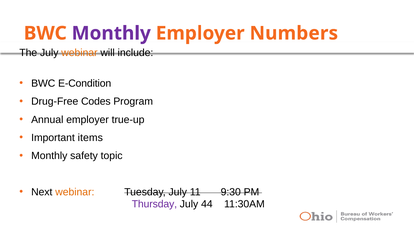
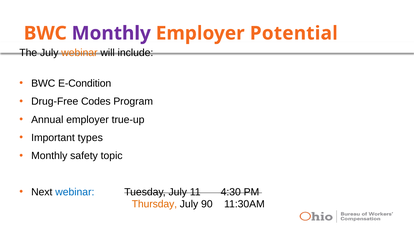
Numbers: Numbers -> Potential
items: items -> types
webinar at (75, 192) colour: orange -> blue
9:30: 9:30 -> 4:30
Thursday colour: purple -> orange
44: 44 -> 90
